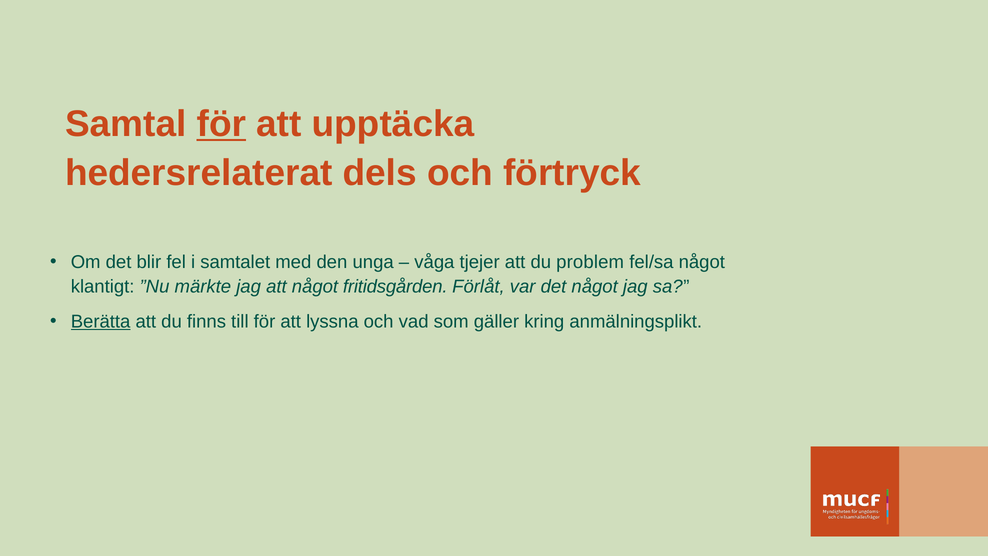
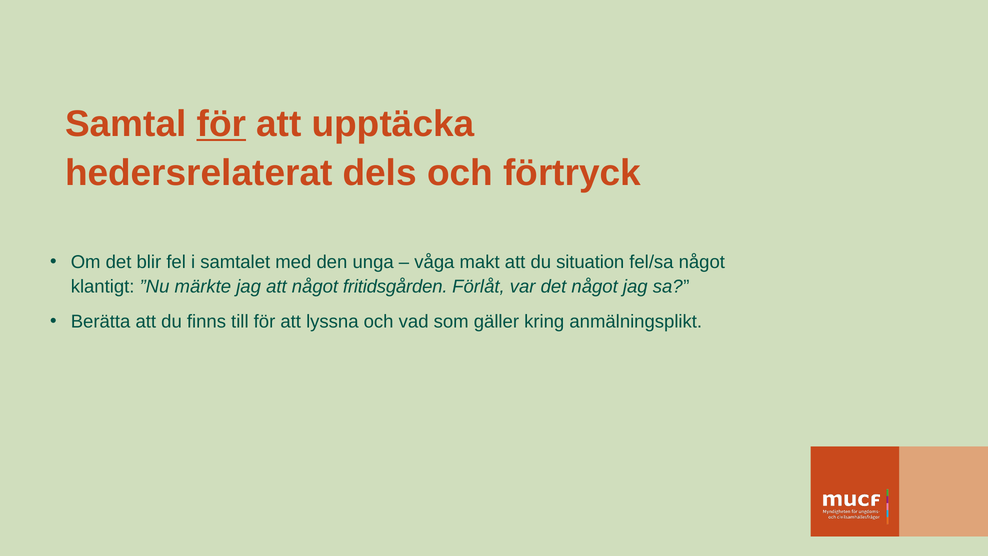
tjejer: tjejer -> makt
problem: problem -> situation
Berätta underline: present -> none
